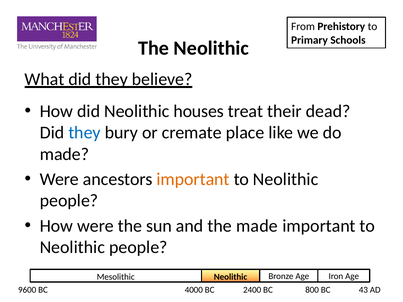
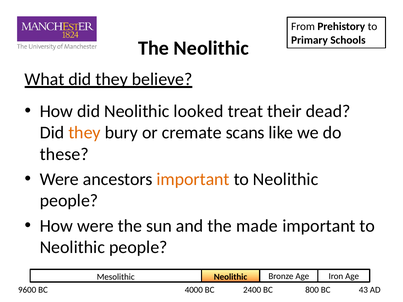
houses: houses -> looked
they at (85, 133) colour: blue -> orange
place: place -> scans
made at (64, 154): made -> these
